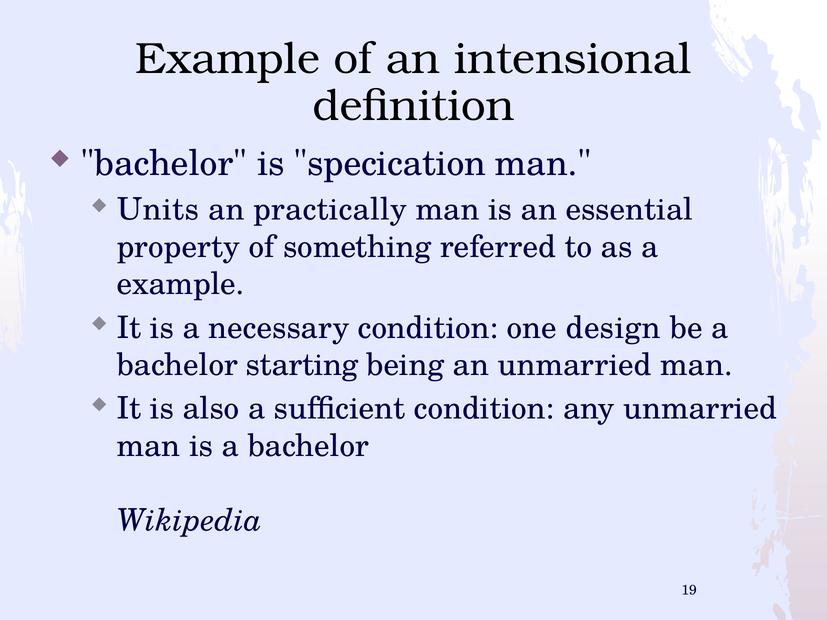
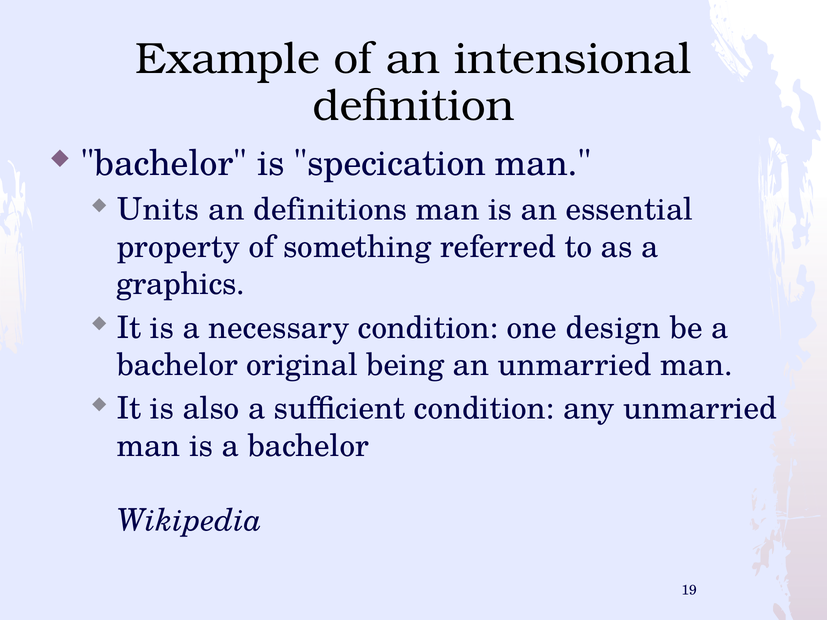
practically: practically -> definitions
example at (181, 284): example -> graphics
starting: starting -> original
